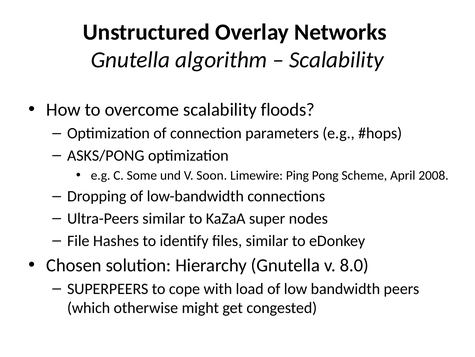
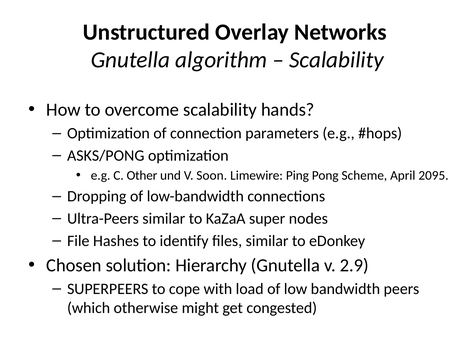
floods: floods -> hands
Some: Some -> Other
2008: 2008 -> 2095
8.0: 8.0 -> 2.9
